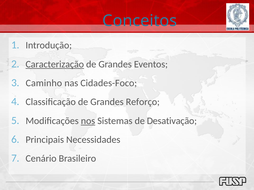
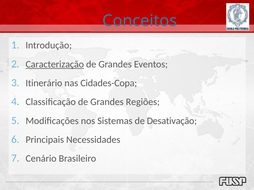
Caminho: Caminho -> Itinerário
Cidades-Foco: Cidades-Foco -> Cidades-Copa
Reforço: Reforço -> Regiões
nos underline: present -> none
